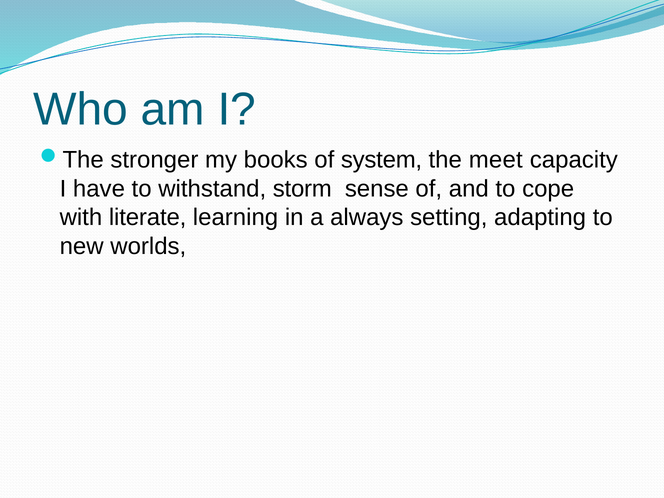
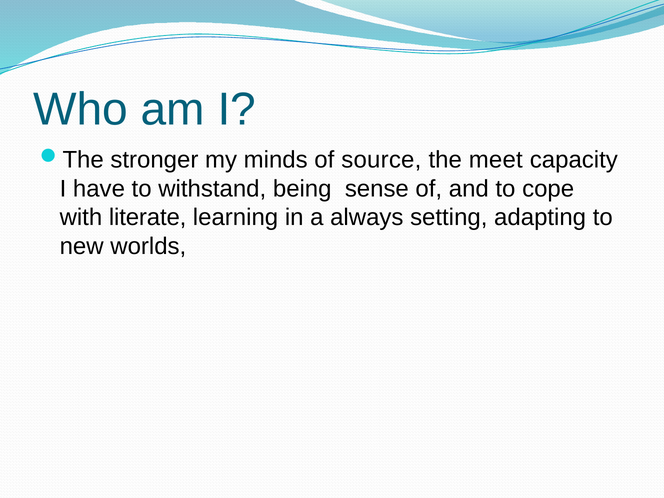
books: books -> minds
system: system -> source
storm: storm -> being
